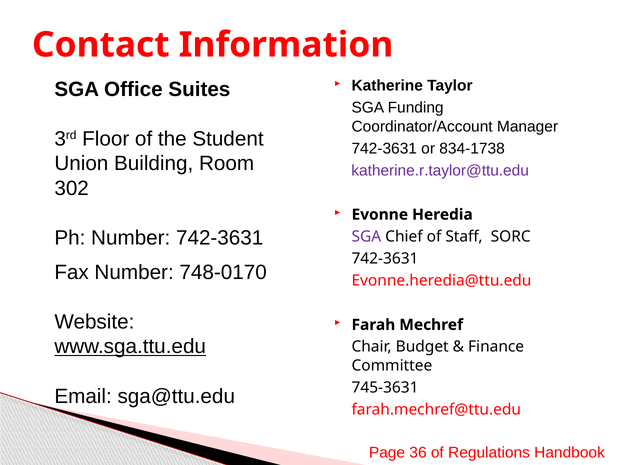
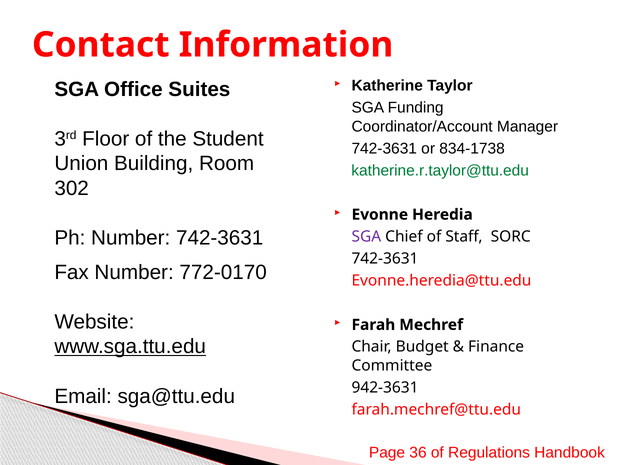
katherine.r.taylor@ttu.edu colour: purple -> green
748-0170: 748-0170 -> 772-0170
745-3631: 745-3631 -> 942-3631
